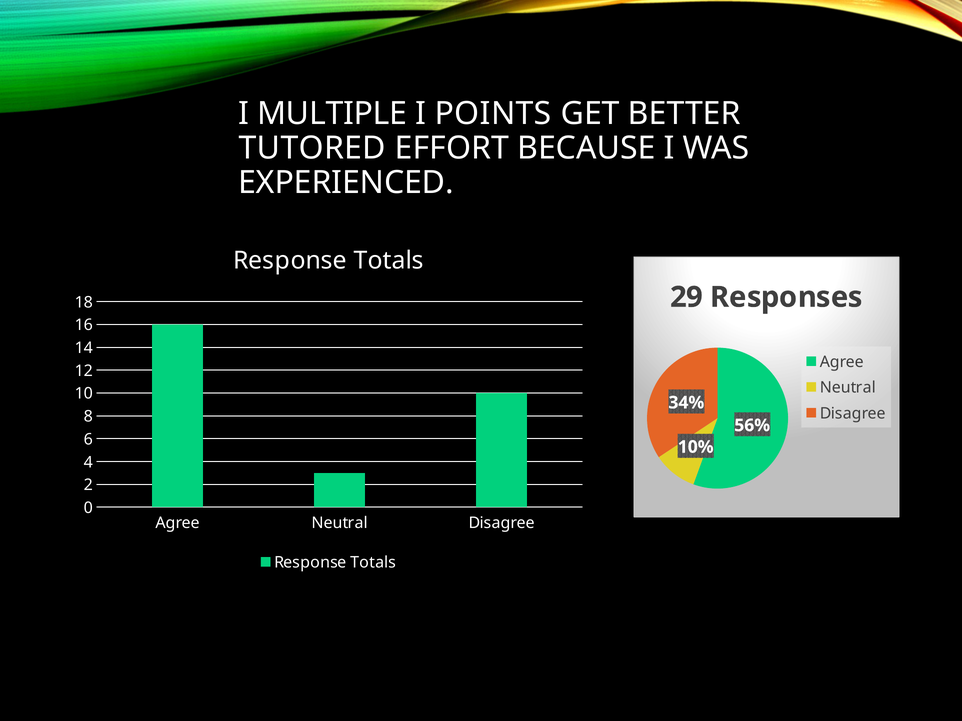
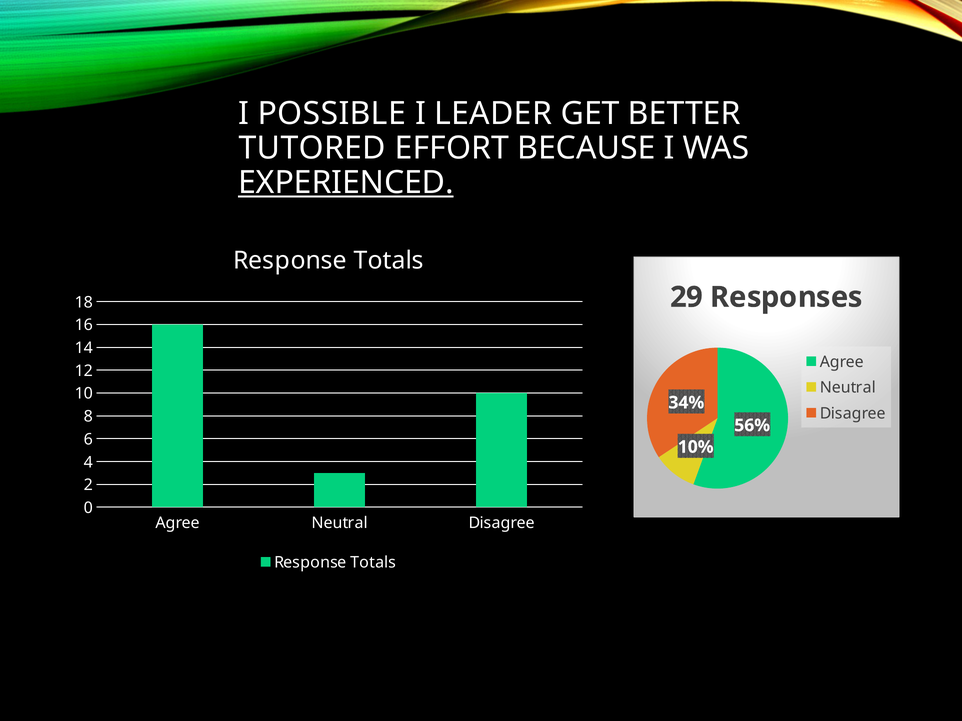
MULTIPLE: MULTIPLE -> POSSIBLE
POINTS: POINTS -> LEADER
EXPERIENCED underline: none -> present
